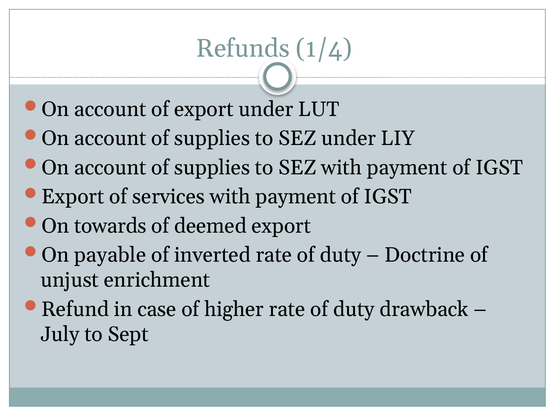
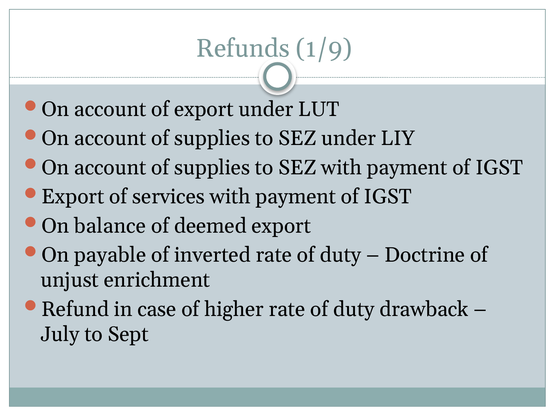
1/4: 1/4 -> 1/9
towards: towards -> balance
